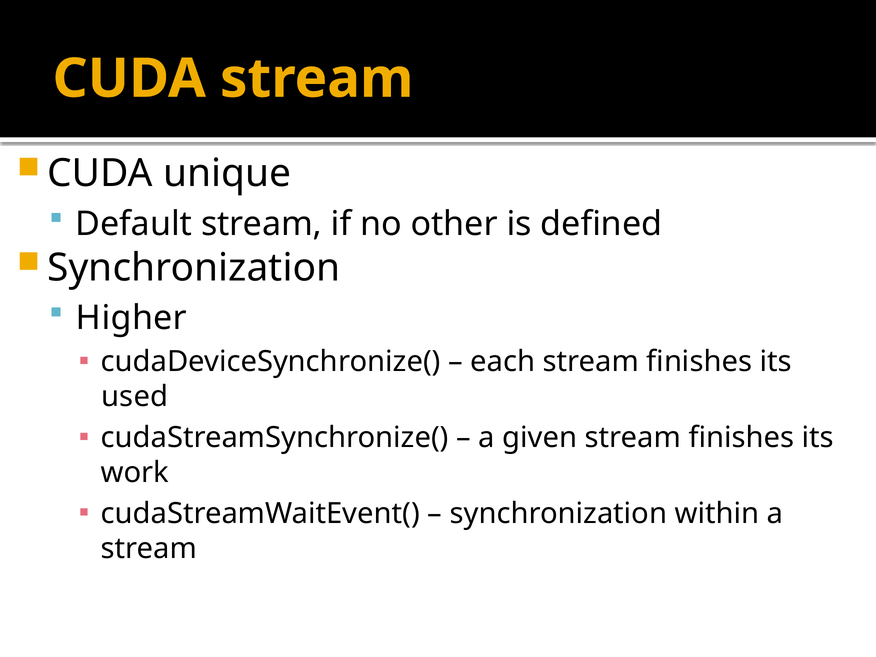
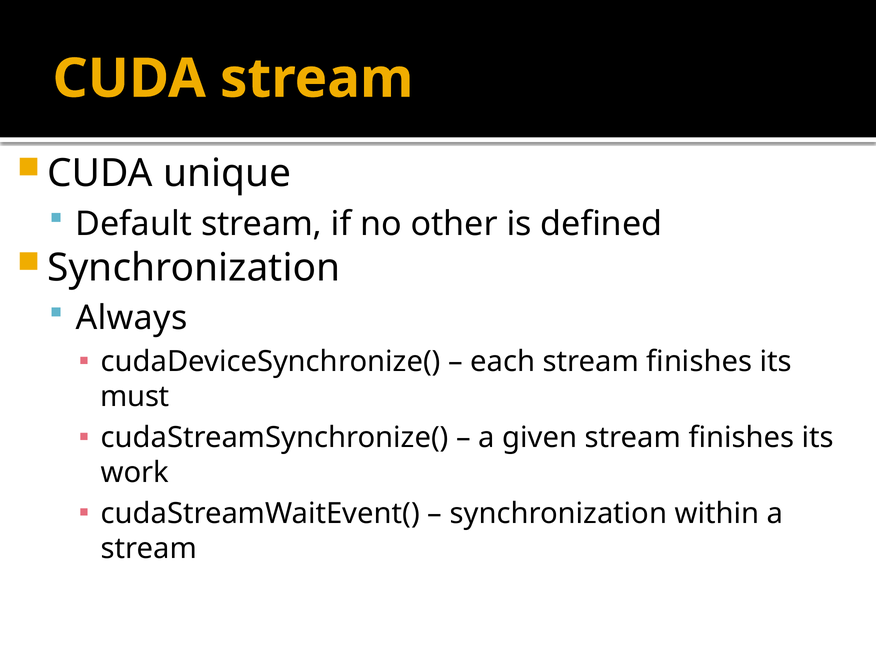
Higher: Higher -> Always
used: used -> must
